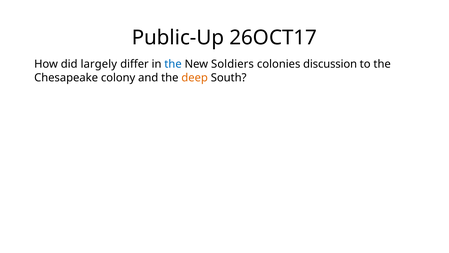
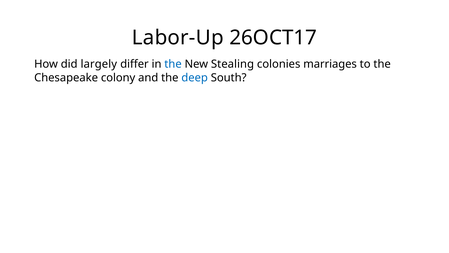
Public-Up: Public-Up -> Labor-Up
Soldiers: Soldiers -> Stealing
discussion: discussion -> marriages
deep colour: orange -> blue
